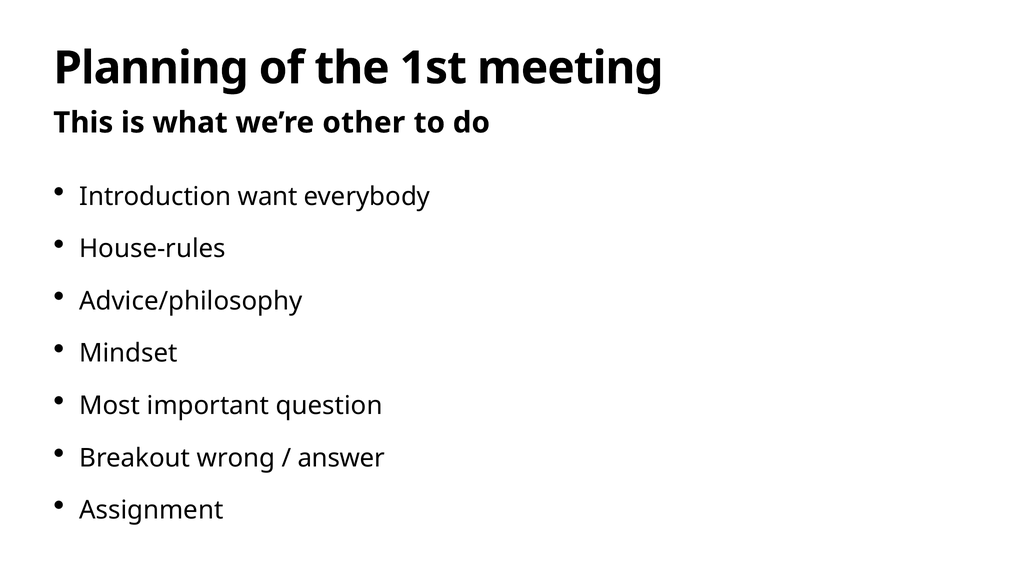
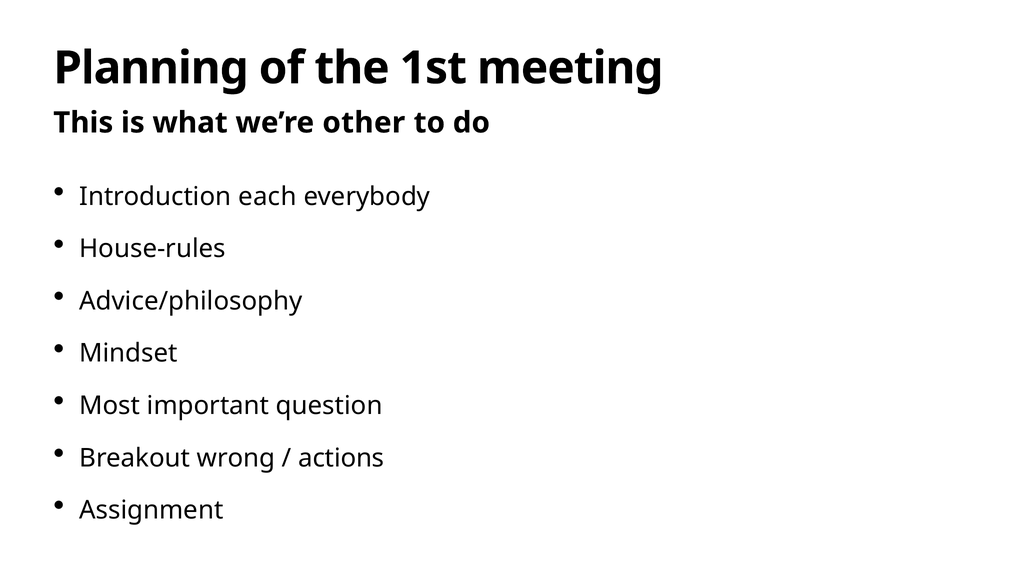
want: want -> each
answer: answer -> actions
